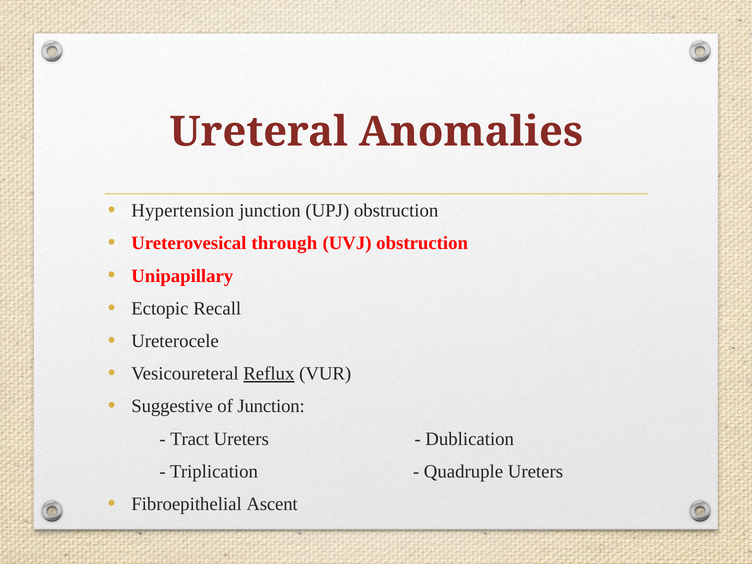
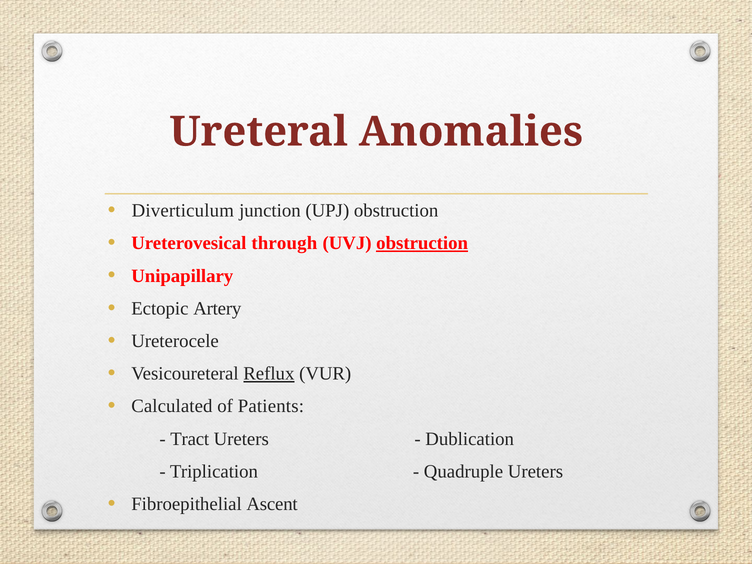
Hypertension: Hypertension -> Diverticulum
obstruction at (422, 243) underline: none -> present
Recall: Recall -> Artery
Suggestive: Suggestive -> Calculated
of Junction: Junction -> Patients
